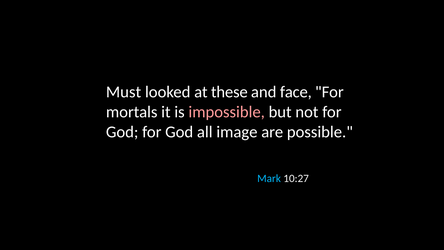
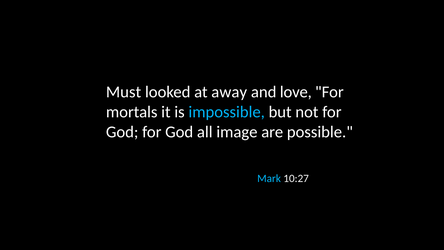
these: these -> away
face: face -> love
impossible colour: pink -> light blue
